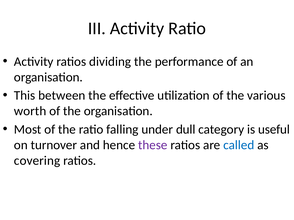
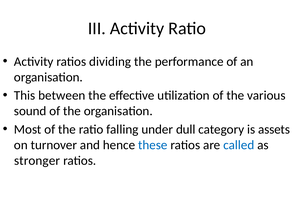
worth: worth -> sound
useful: useful -> assets
these colour: purple -> blue
covering: covering -> stronger
